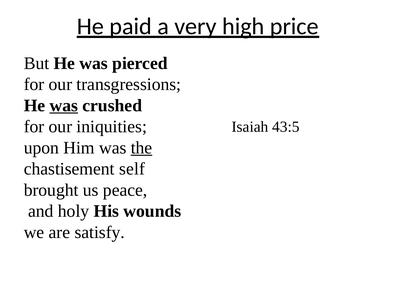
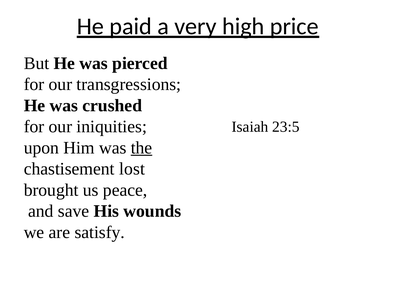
was at (64, 106) underline: present -> none
43:5: 43:5 -> 23:5
self: self -> lost
holy: holy -> save
